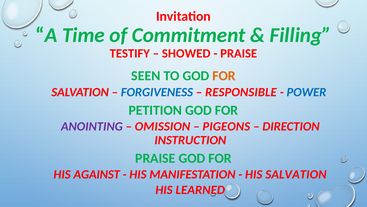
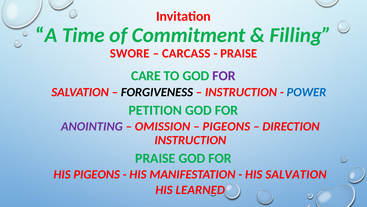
TESTIFY: TESTIFY -> SWORE
SHOWED: SHOWED -> CARCASS
SEEN: SEEN -> CARE
FOR at (224, 76) colour: orange -> purple
FORGIVENESS colour: blue -> black
RESPONSIBLE at (241, 92): RESPONSIBLE -> INSTRUCTION
HIS AGAINST: AGAINST -> PIGEONS
